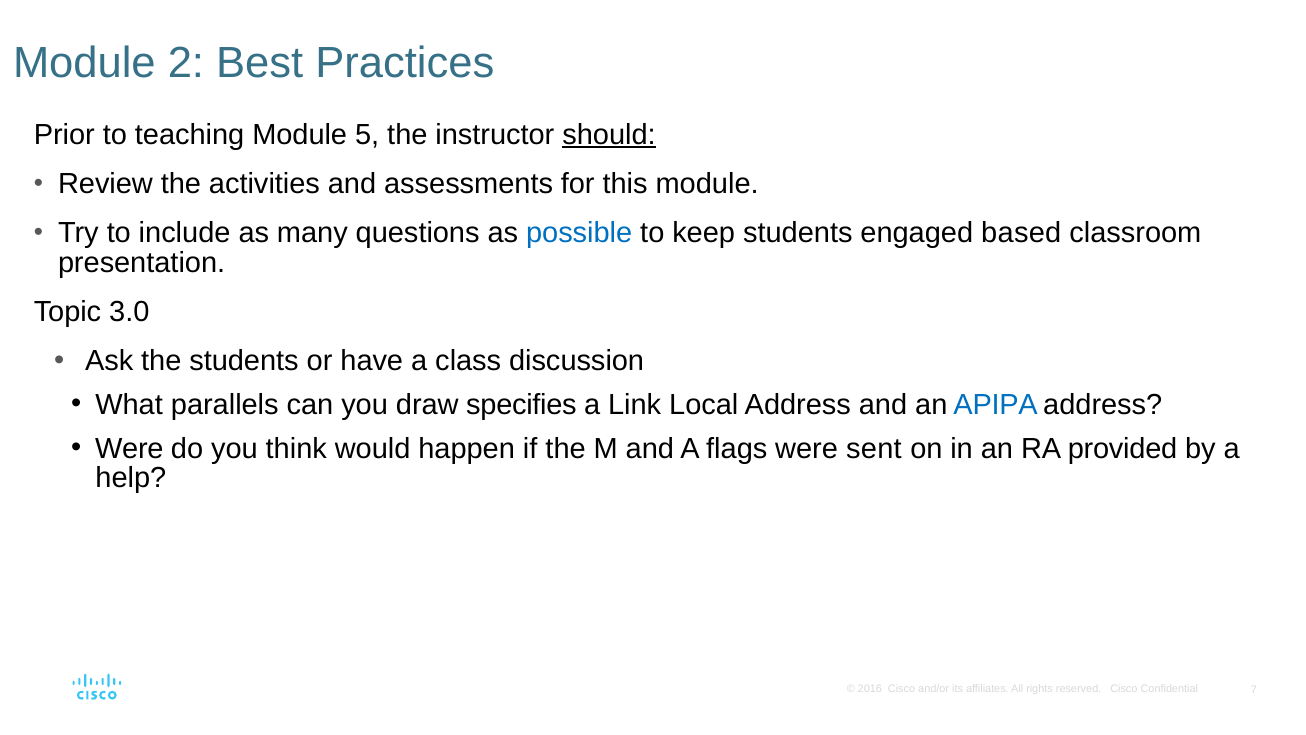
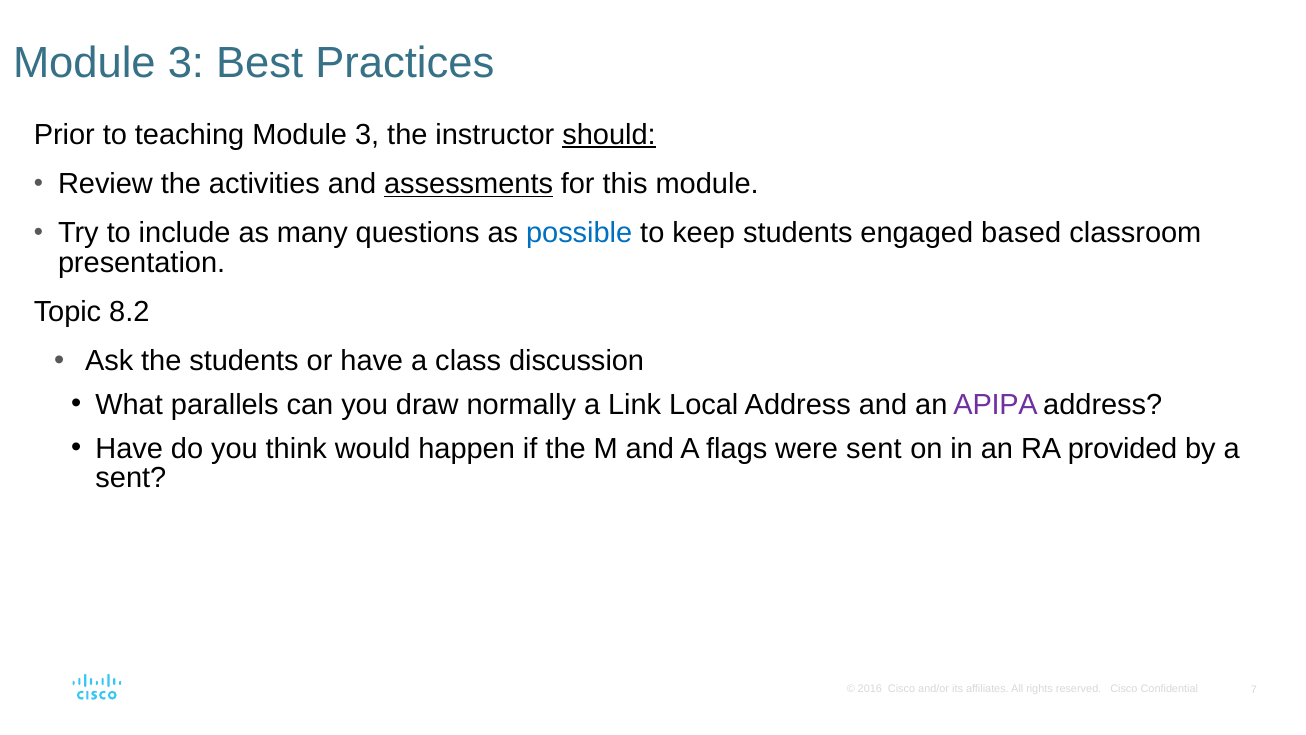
2 at (186, 63): 2 -> 3
teaching Module 5: 5 -> 3
assessments underline: none -> present
3.0: 3.0 -> 8.2
specifies: specifies -> normally
APIPA colour: blue -> purple
Were at (129, 448): Were -> Have
help at (131, 478): help -> sent
